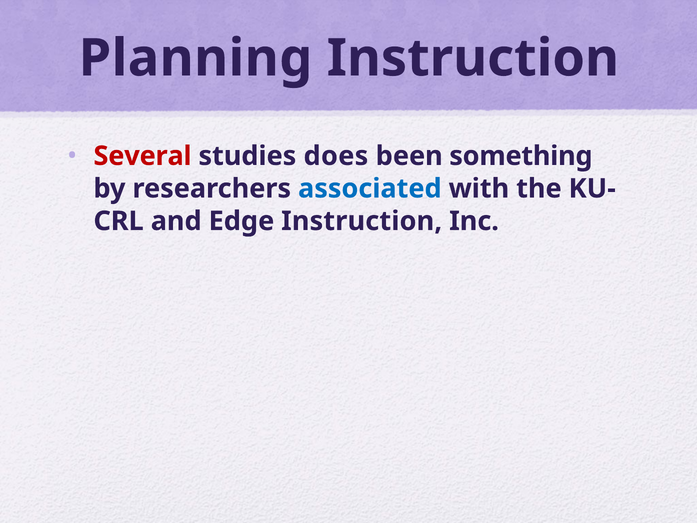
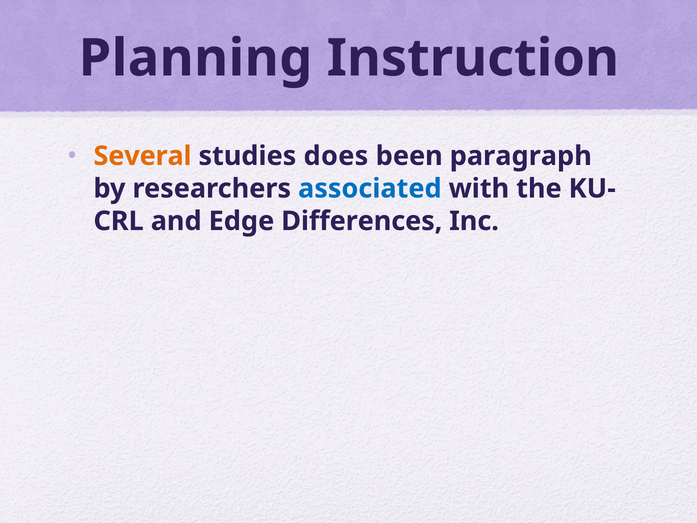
Several colour: red -> orange
something: something -> paragraph
Edge Instruction: Instruction -> Differences
